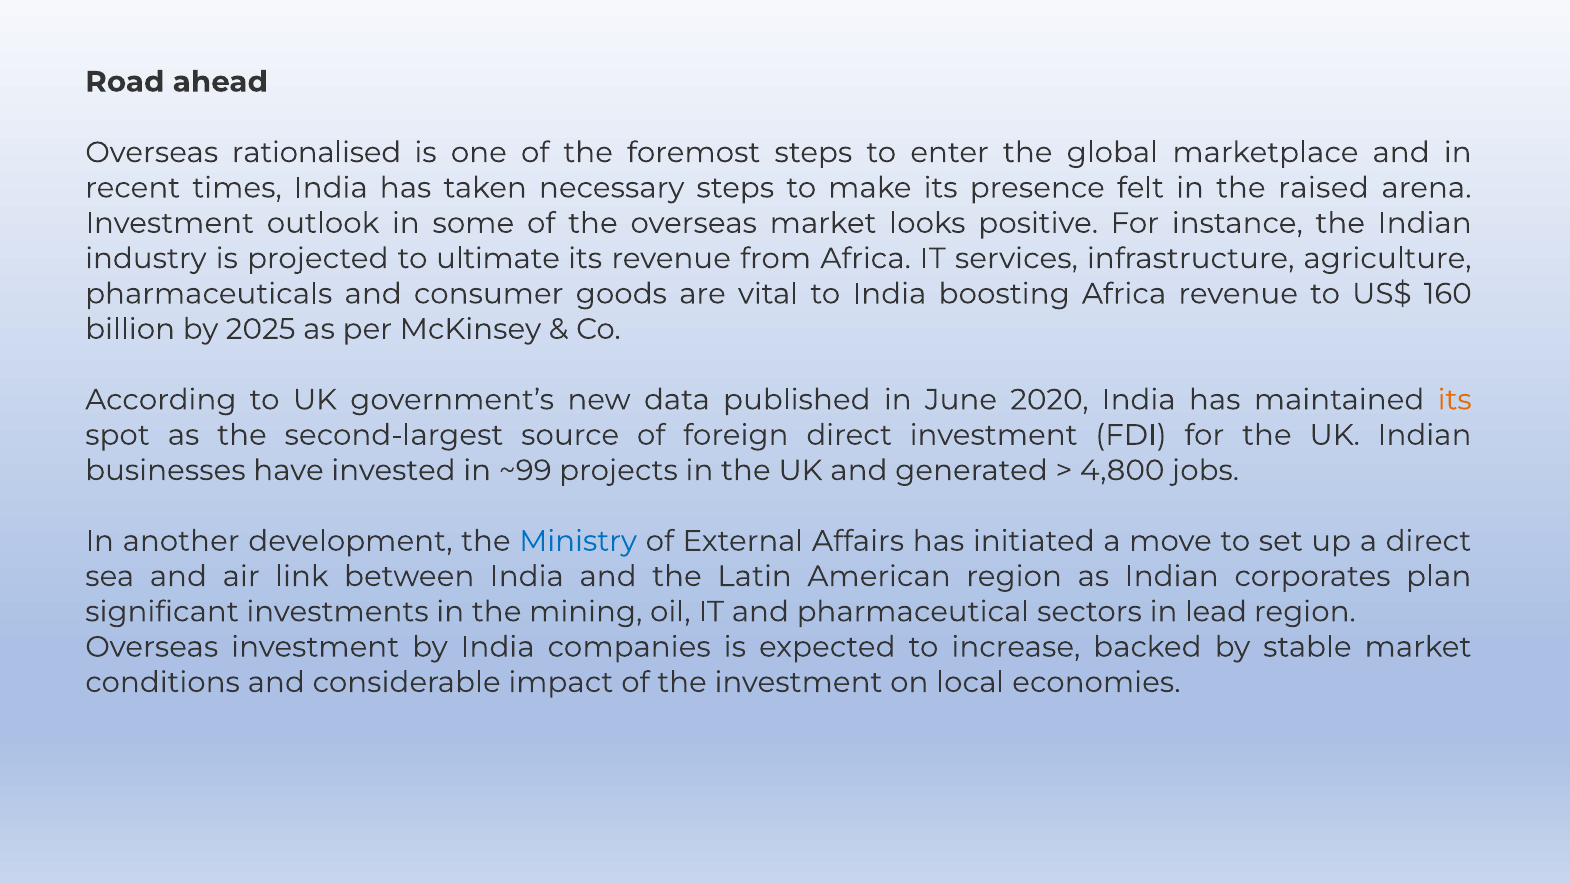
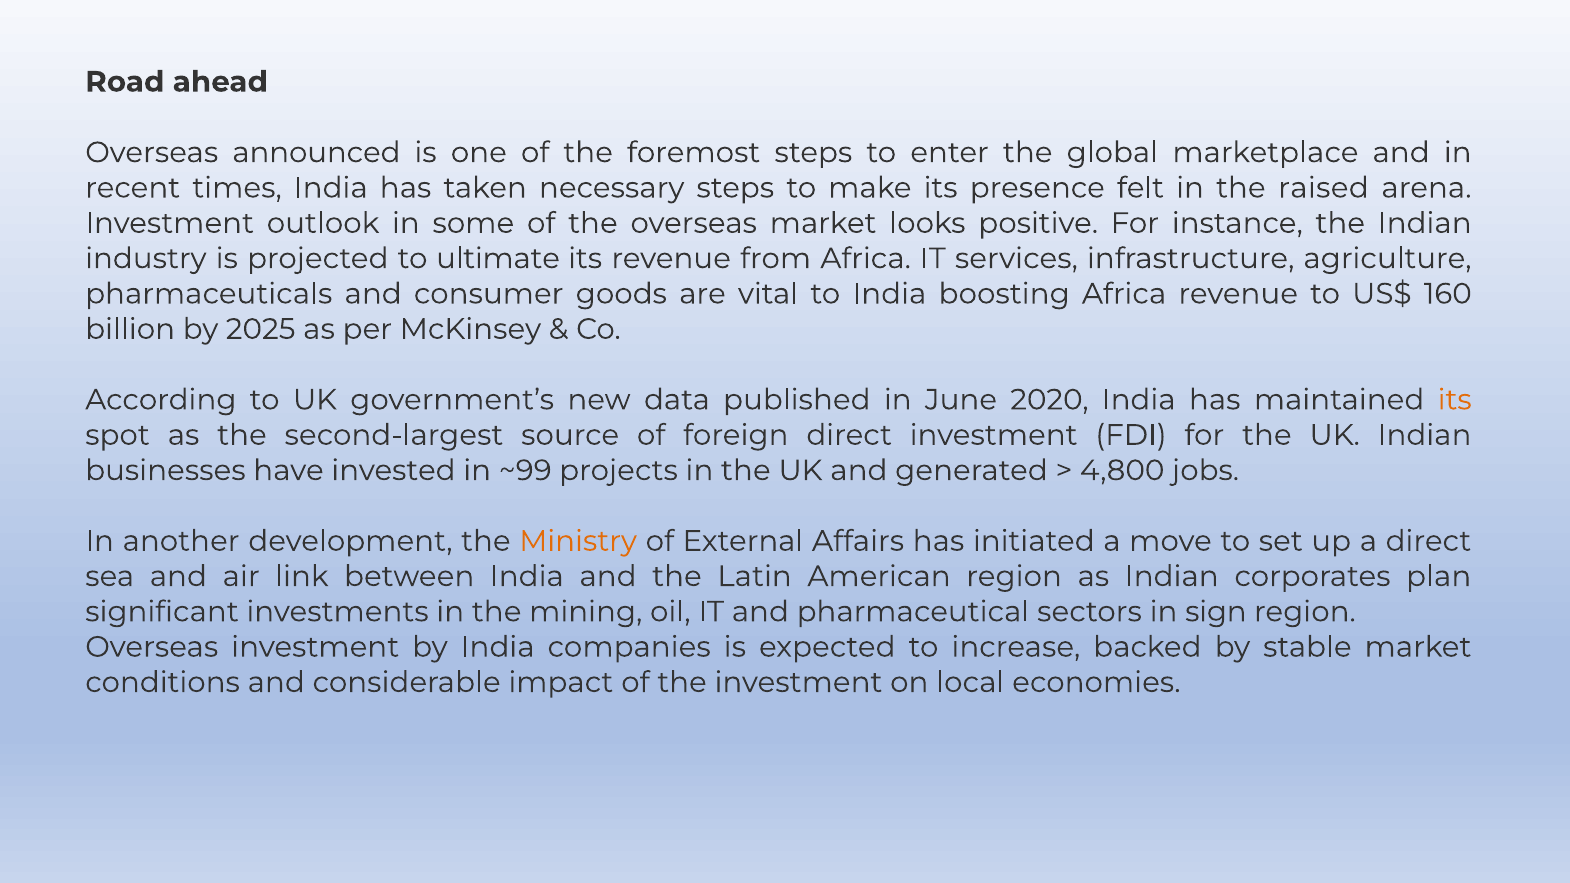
rationalised: rationalised -> announced
Ministry colour: blue -> orange
lead: lead -> sign
